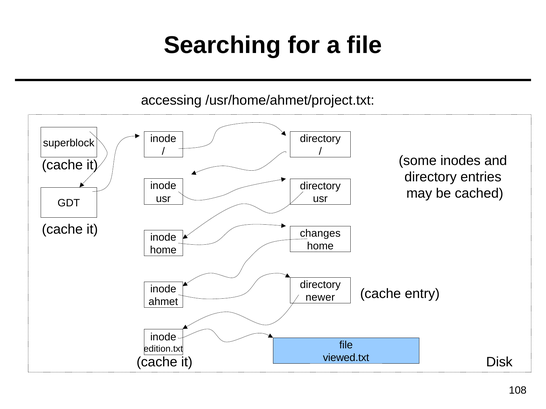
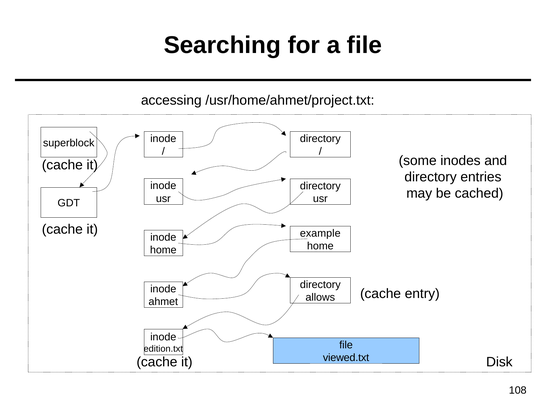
changes: changes -> example
newer: newer -> allows
